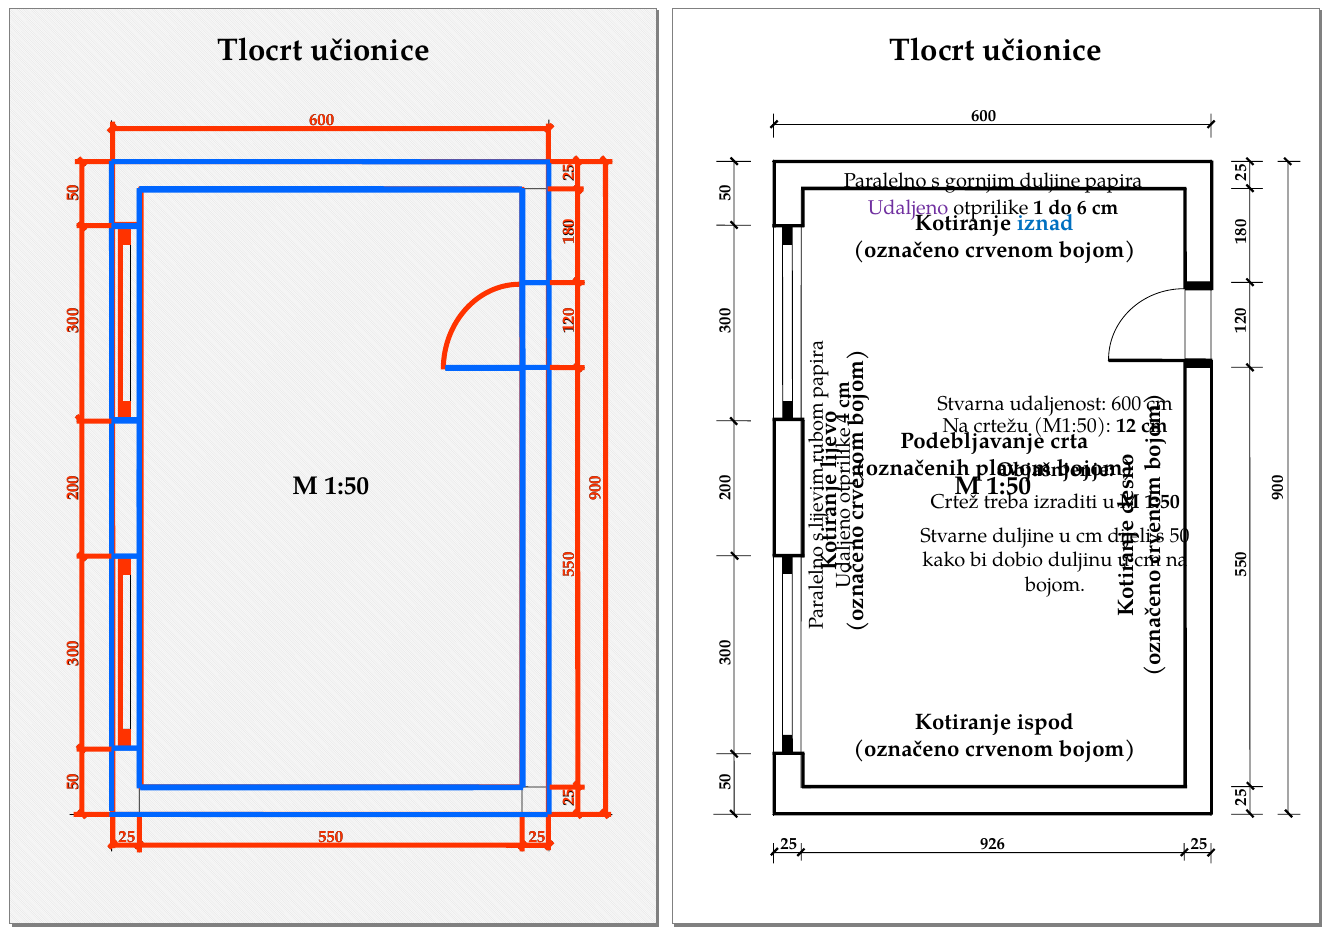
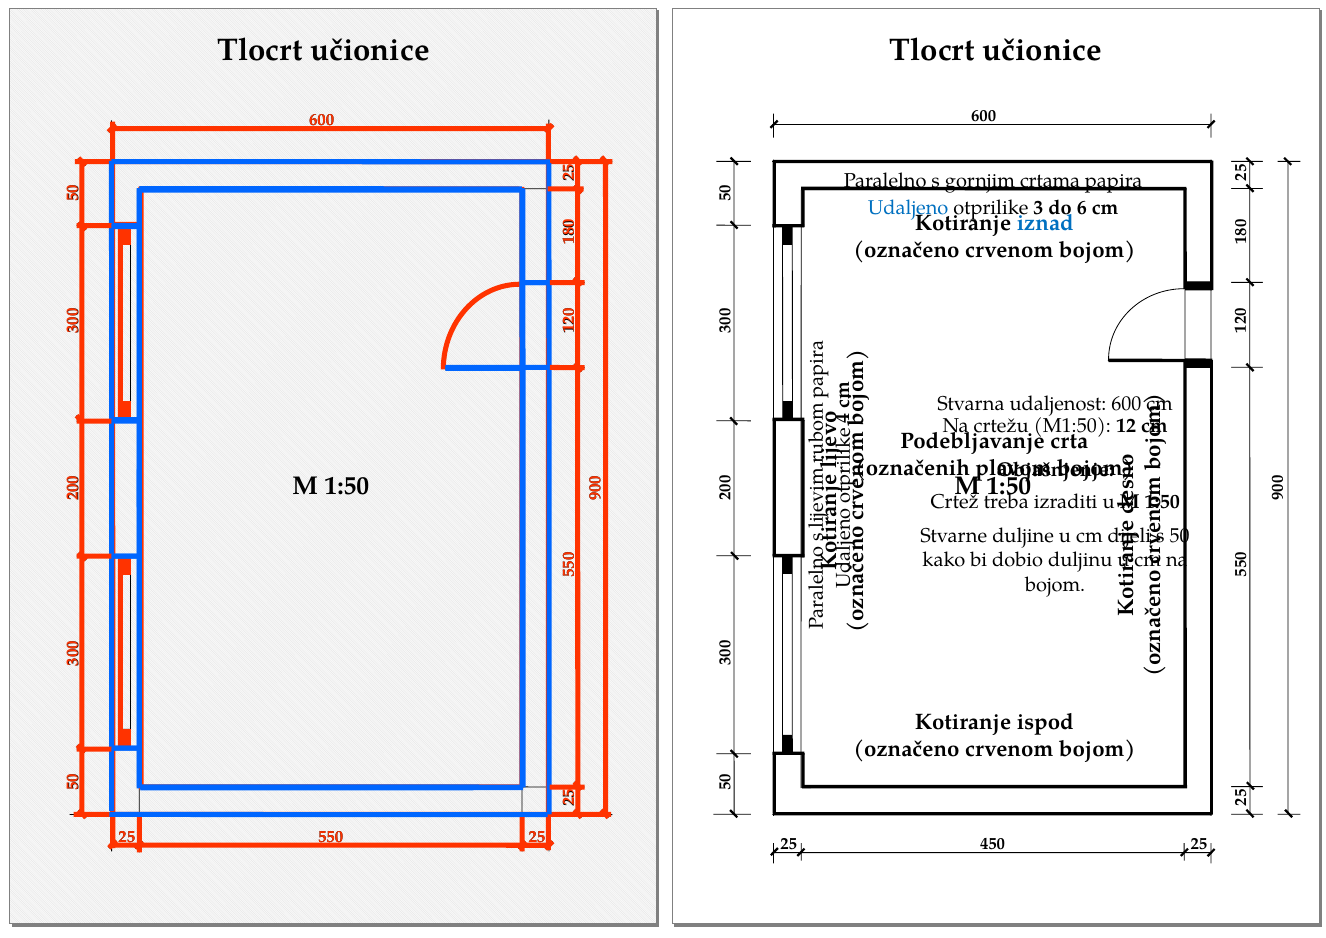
gornjim duljine: duljine -> crtama
Udaljeno colour: purple -> blue
otprilike 1: 1 -> 3
926: 926 -> 450
